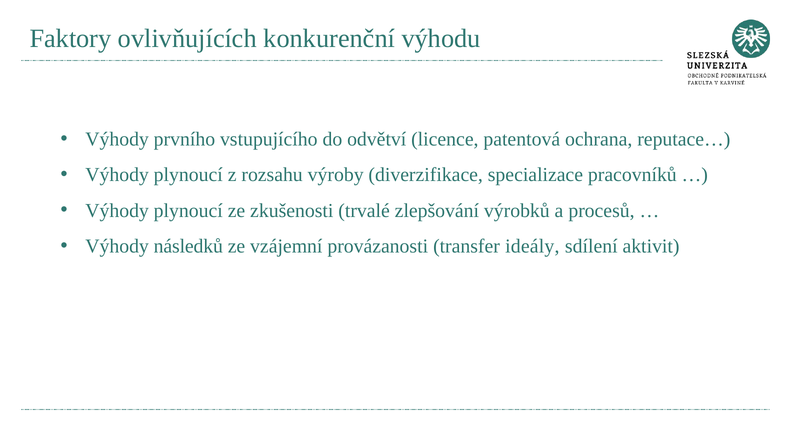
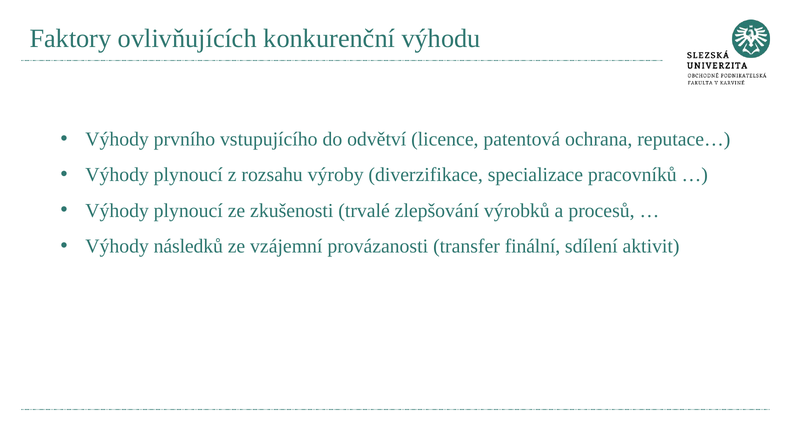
ideály: ideály -> finální
